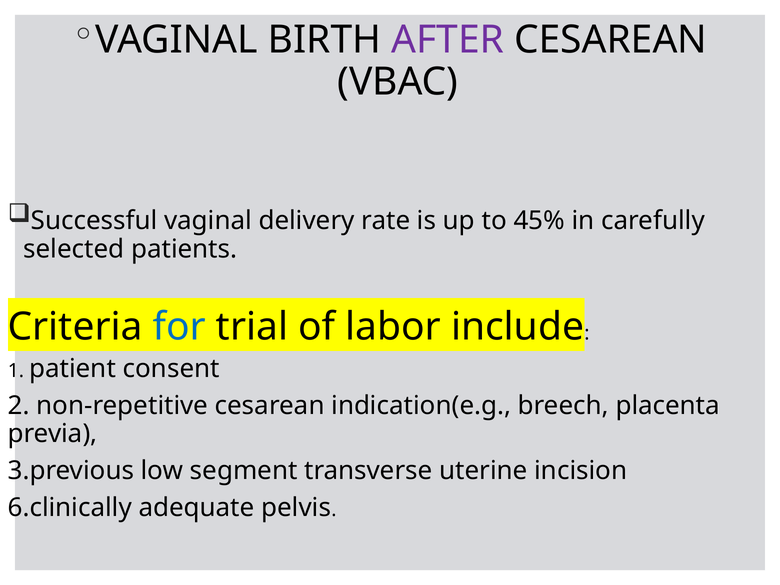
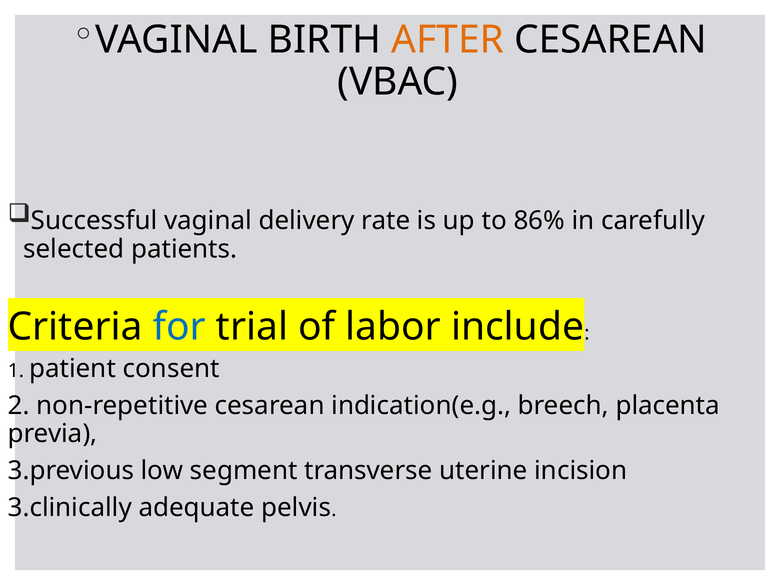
AFTER colour: purple -> orange
45%: 45% -> 86%
6.clinically: 6.clinically -> 3.clinically
